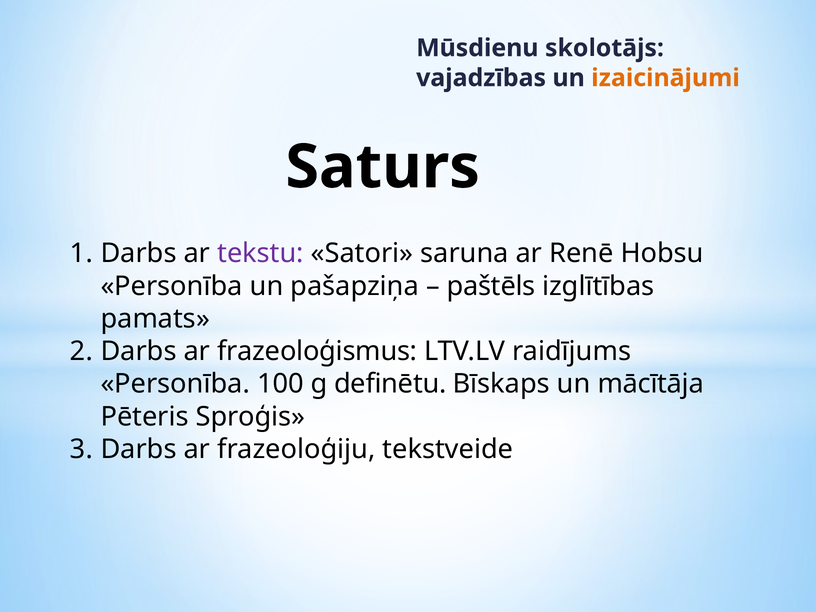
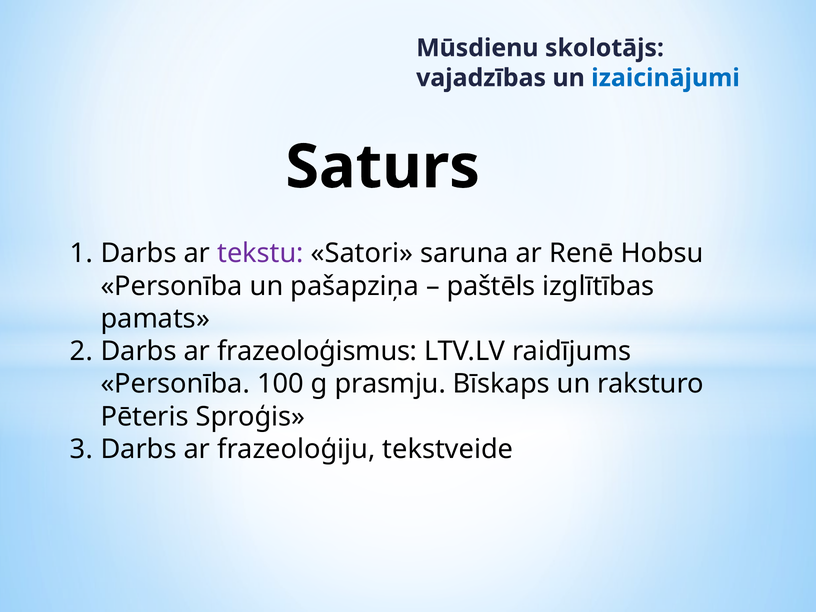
izaicinājumi colour: orange -> blue
definētu: definētu -> prasmju
mācītāja: mācītāja -> raksturo
